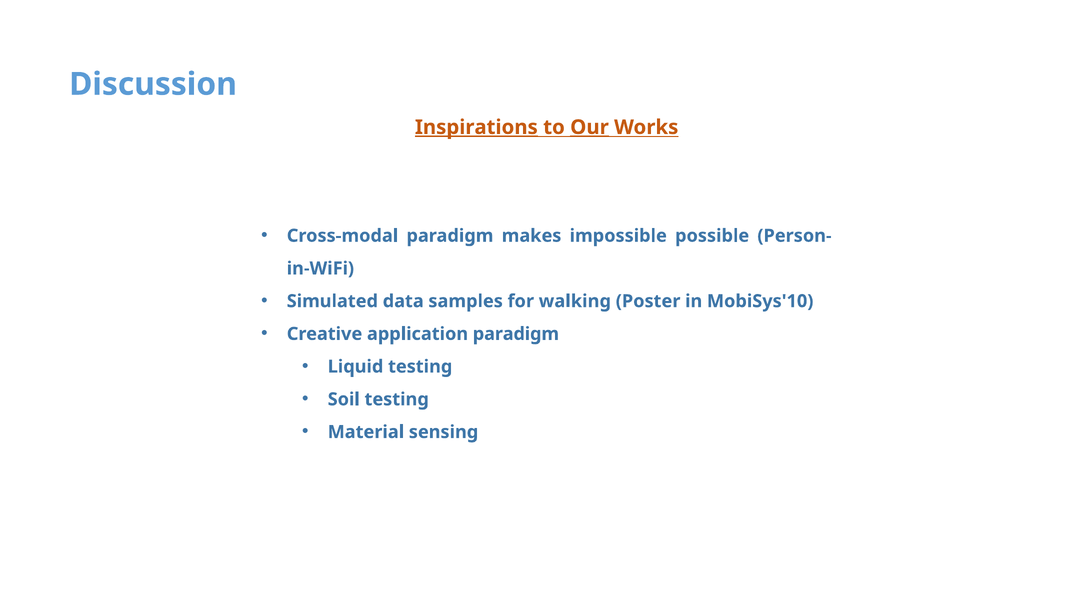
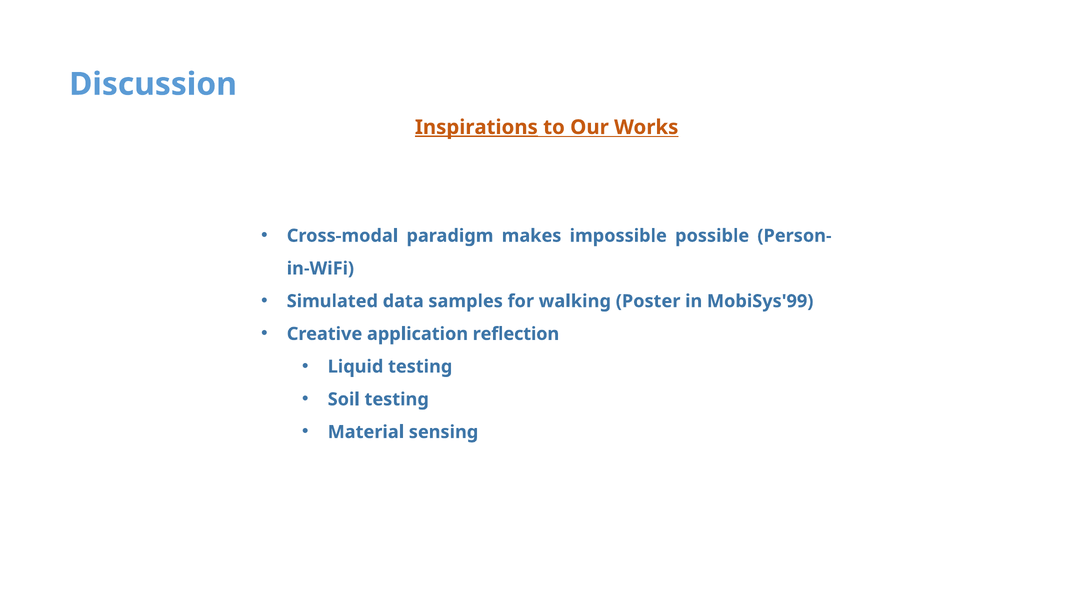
Our underline: present -> none
MobiSys'10: MobiSys'10 -> MobiSys'99
application paradigm: paradigm -> reflection
